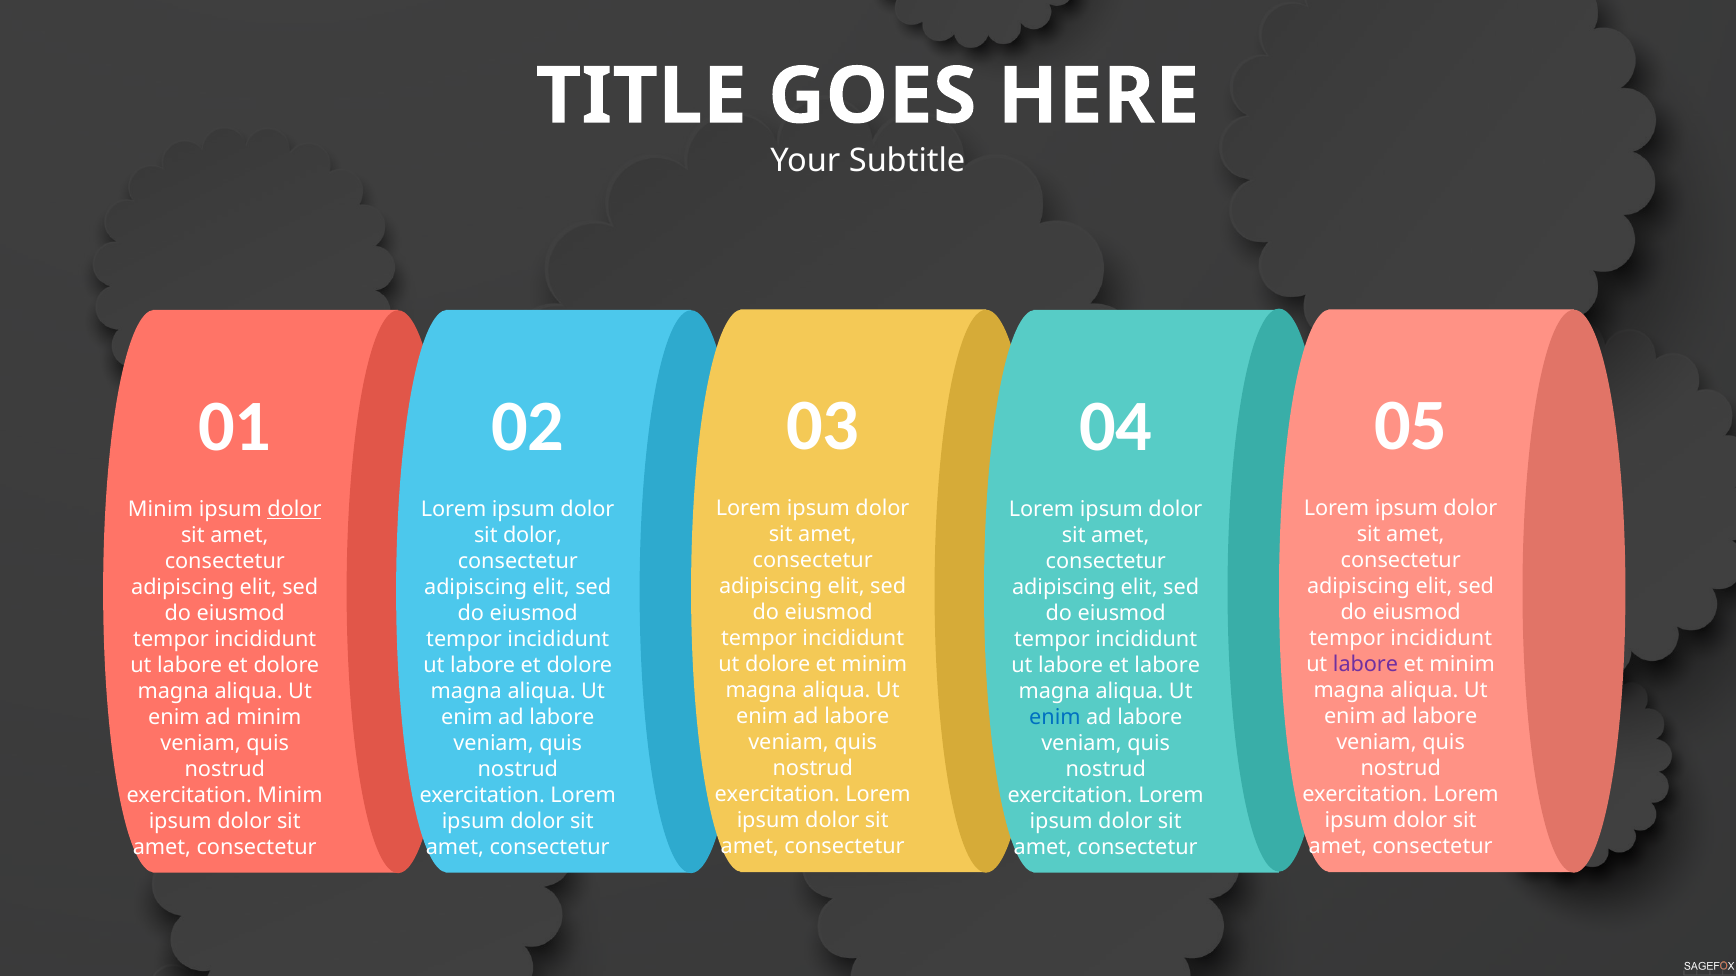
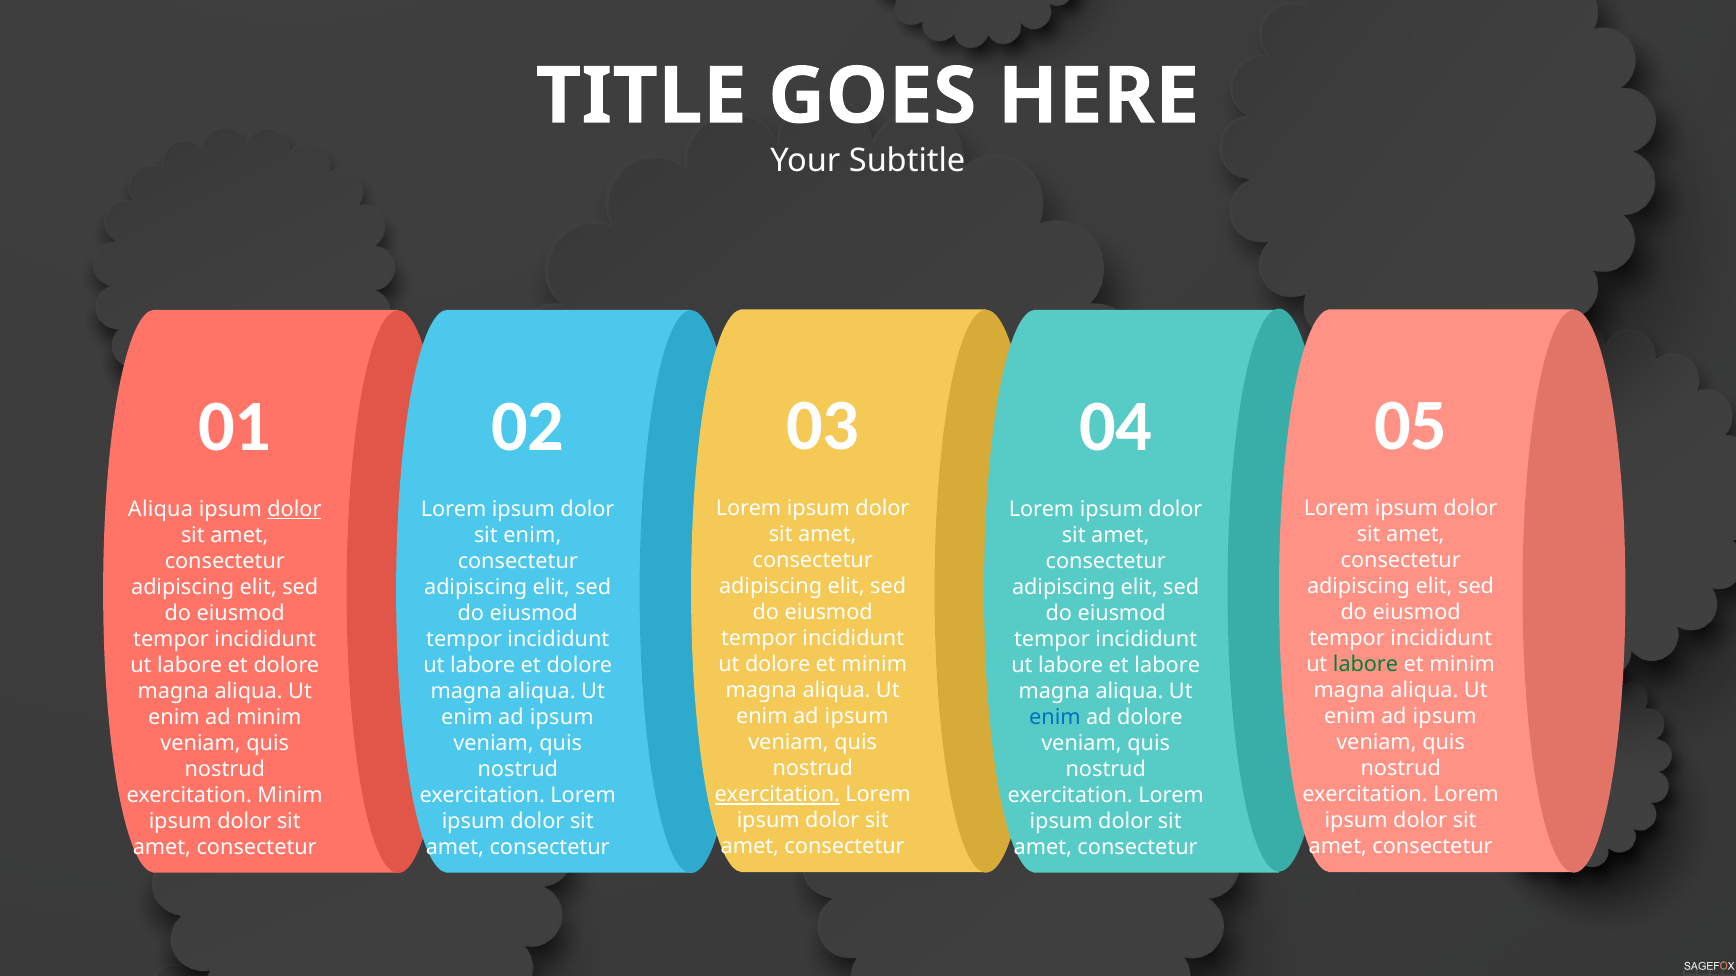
Minim at (161, 509): Minim -> Aliqua
sit dolor: dolor -> enim
labore at (1366, 665) colour: purple -> green
labore at (857, 717): labore -> ipsum
labore at (1445, 717): labore -> ipsum
labore at (562, 717): labore -> ipsum
labore at (1150, 717): labore -> dolore
exercitation at (777, 795) underline: none -> present
